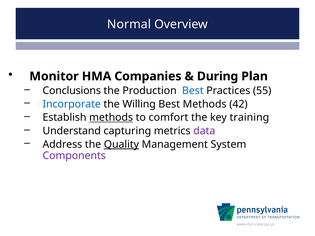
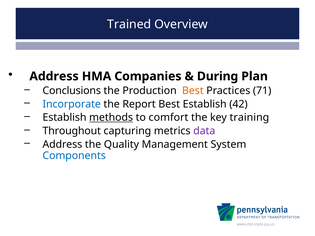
Normal: Normal -> Trained
Monitor at (54, 76): Monitor -> Address
Best at (193, 91) colour: blue -> orange
55: 55 -> 71
Willing: Willing -> Report
Best Methods: Methods -> Establish
Understand: Understand -> Throughout
Quality underline: present -> none
Components colour: purple -> blue
